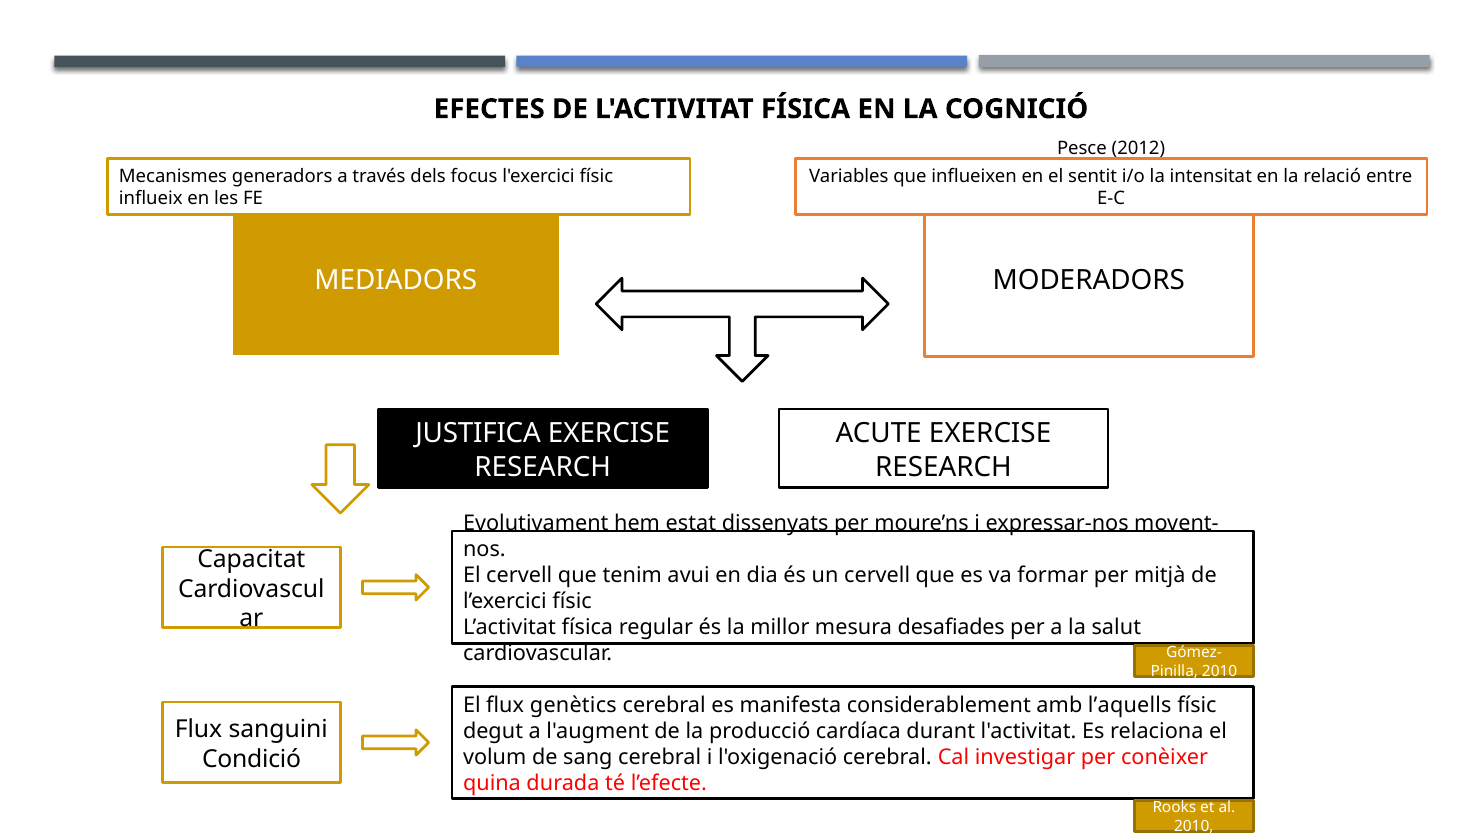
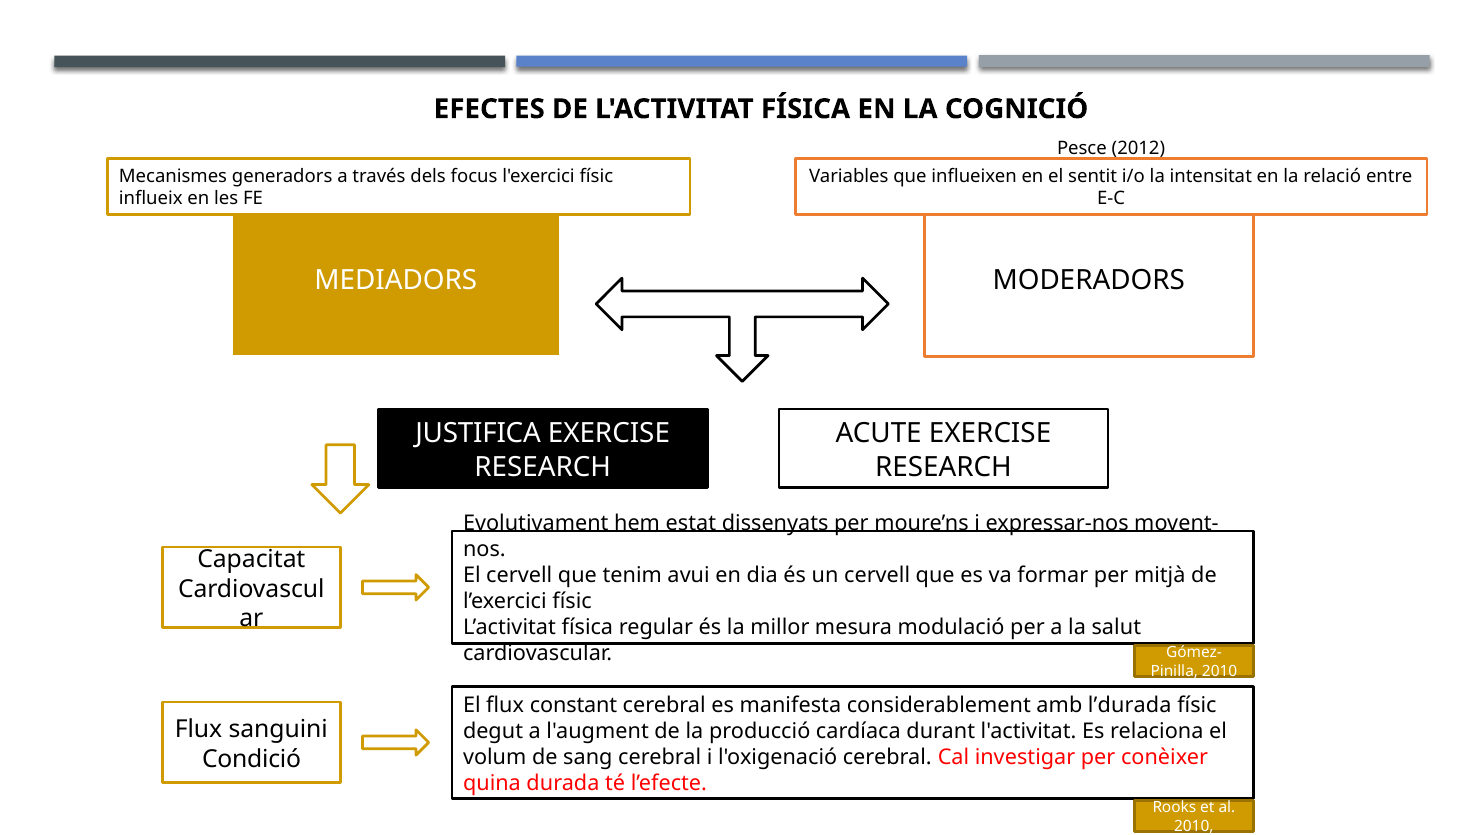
desafiades: desafiades -> modulació
genètics: genètics -> constant
l’aquells: l’aquells -> l’durada
